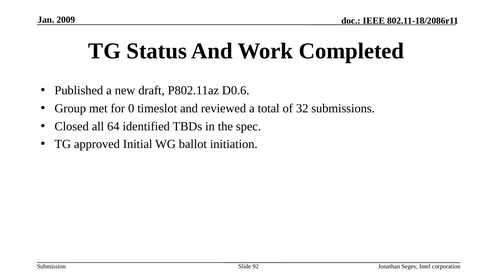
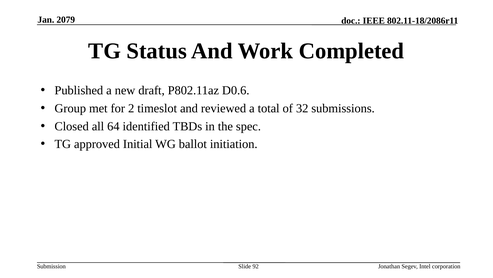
2009: 2009 -> 2079
0: 0 -> 2
